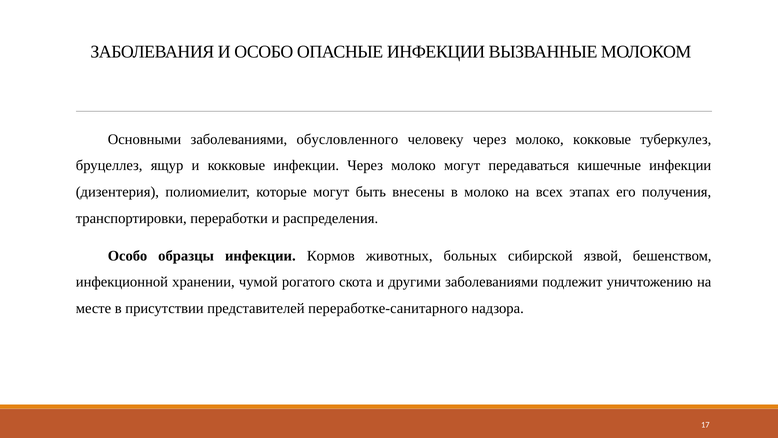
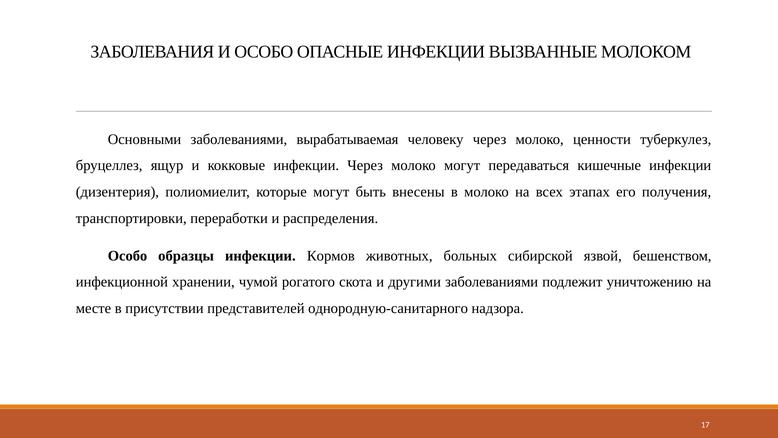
обусловленного: обусловленного -> вырабатываемая
молоко кокковые: кокковые -> ценности
переработке-санитарного: переработке-санитарного -> однородную-санитарного
